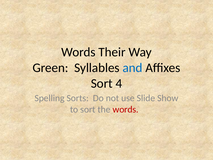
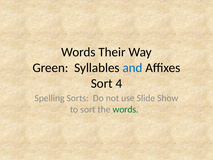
words at (126, 109) colour: red -> green
